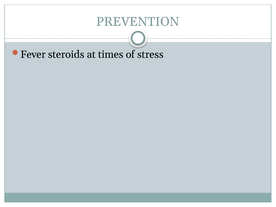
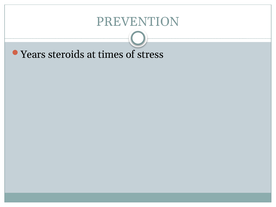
Fever: Fever -> Years
